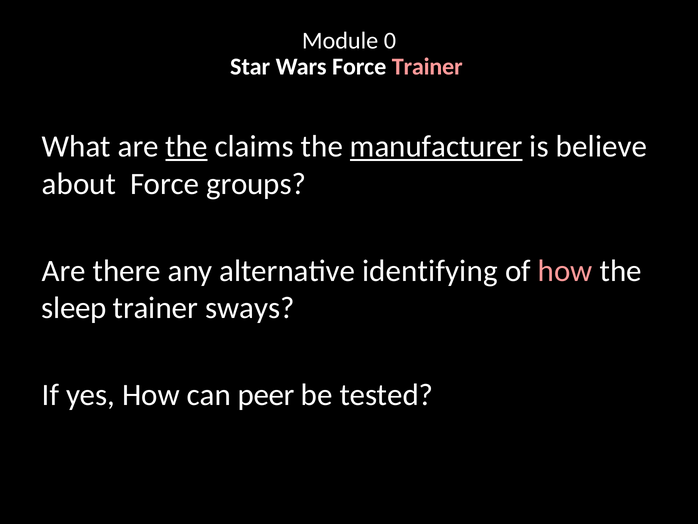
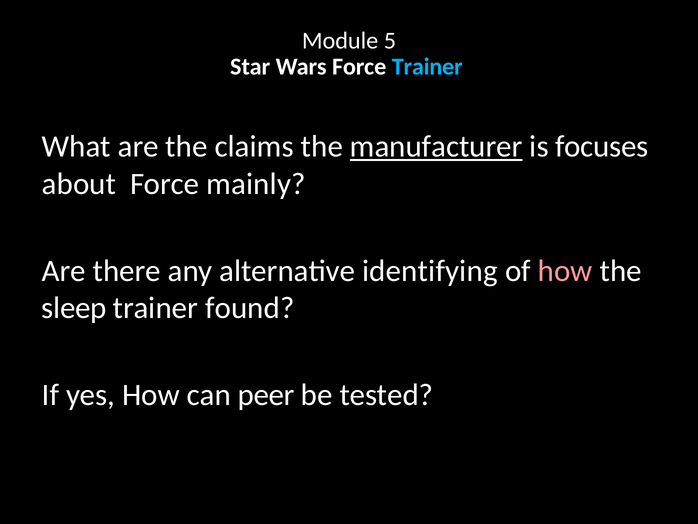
0: 0 -> 5
Trainer at (427, 67) colour: pink -> light blue
the at (187, 146) underline: present -> none
believe: believe -> focuses
groups: groups -> mainly
sways: sways -> found
